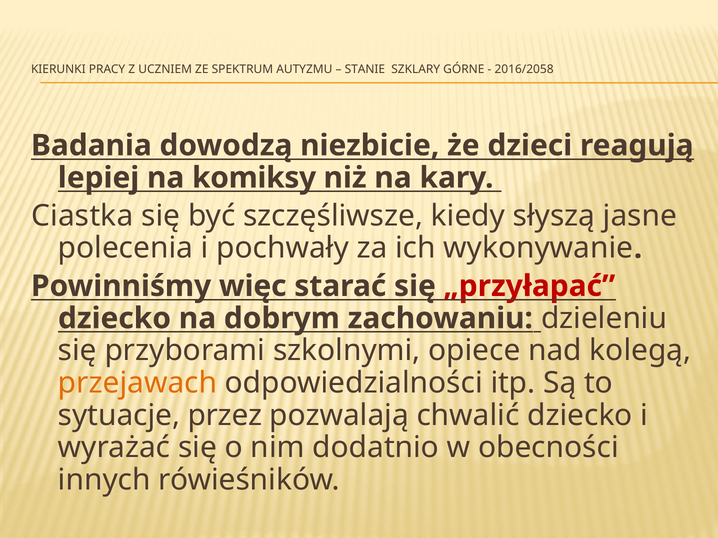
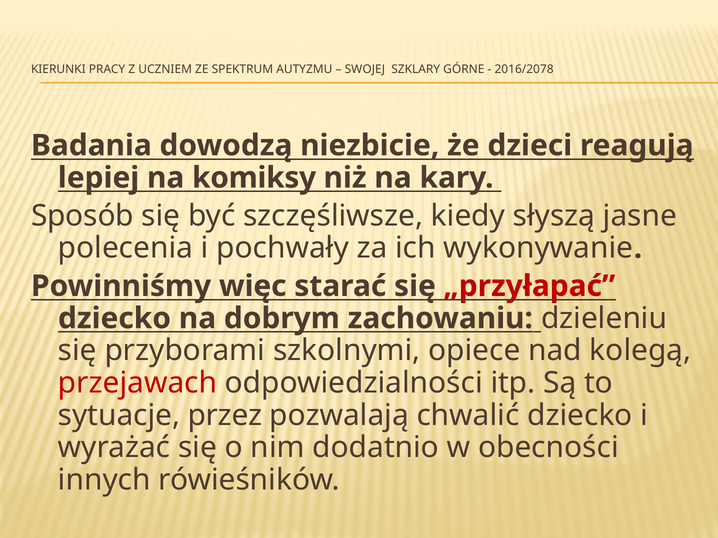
STANIE: STANIE -> SWOJEJ
2016/2058: 2016/2058 -> 2016/2078
Ciastka: Ciastka -> Sposób
przejawach colour: orange -> red
